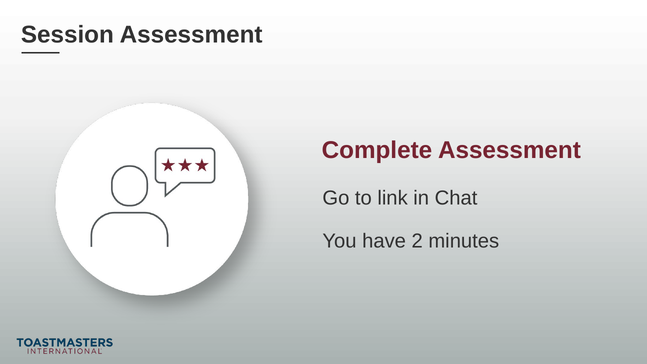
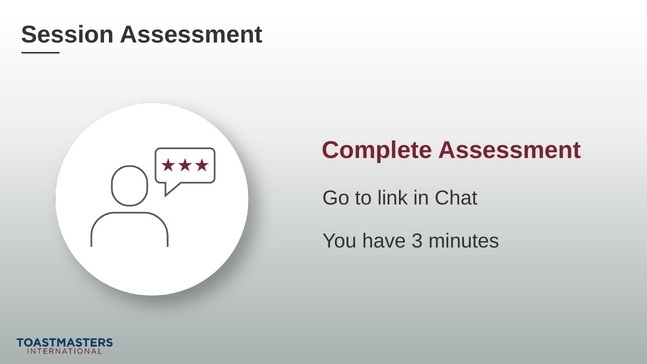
2: 2 -> 3
